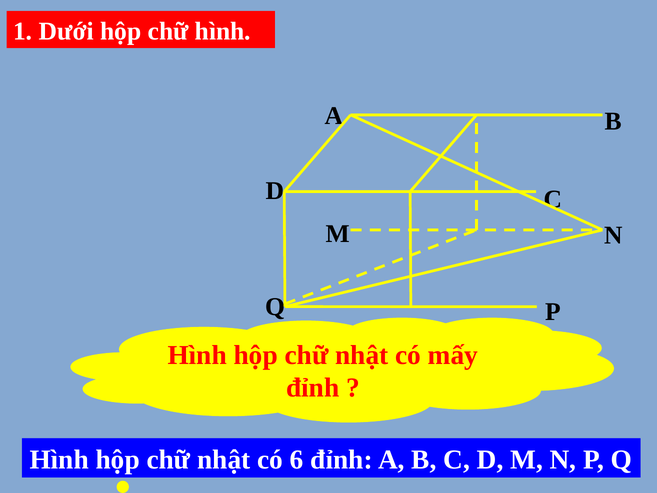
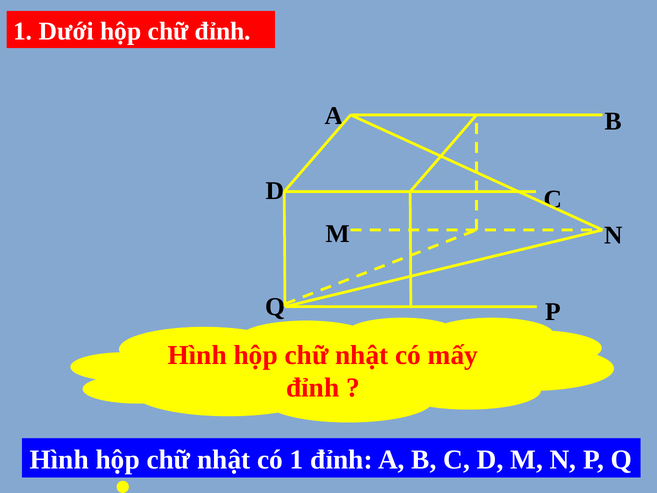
chữ hình: hình -> đỉnh
có 6: 6 -> 1
